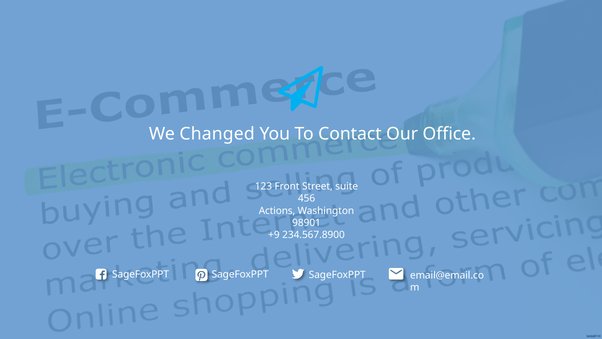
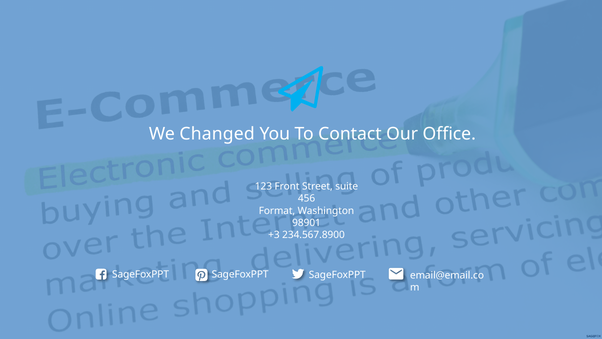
Actions: Actions -> Format
+9: +9 -> +3
